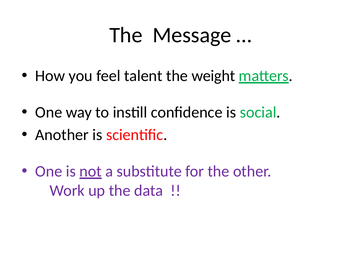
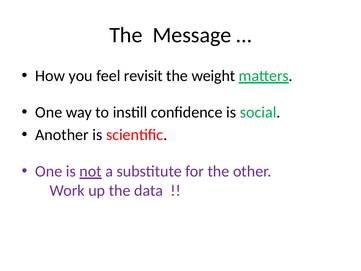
talent: talent -> revisit
